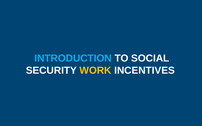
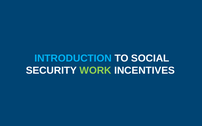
WORK colour: yellow -> light green
